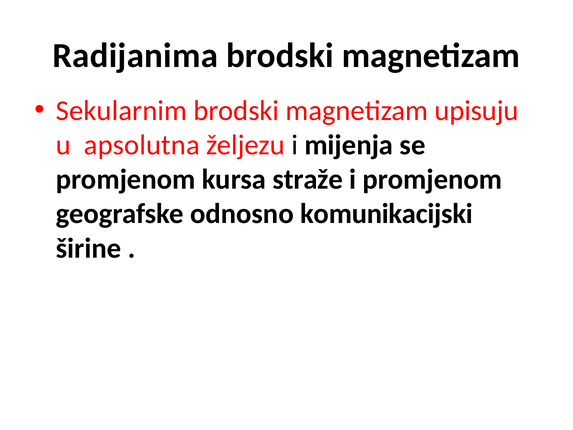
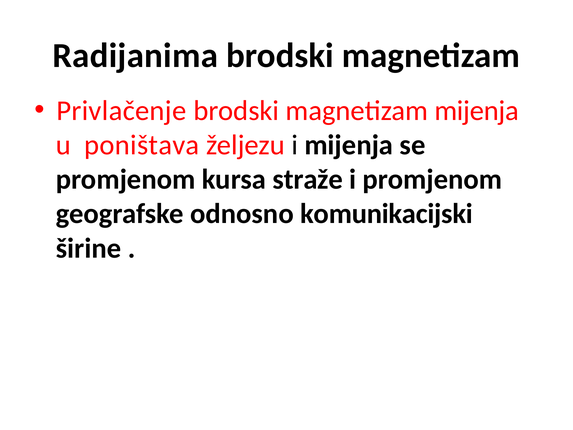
Sekularnim: Sekularnim -> Privlačenje
magnetizam upisuju: upisuju -> mijenja
apsolutna: apsolutna -> poništava
